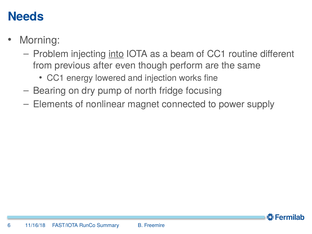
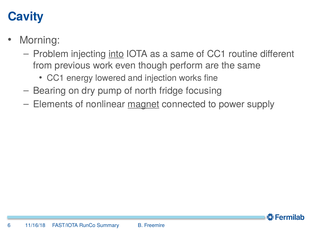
Needs: Needs -> Cavity
a beam: beam -> same
after: after -> work
magnet underline: none -> present
